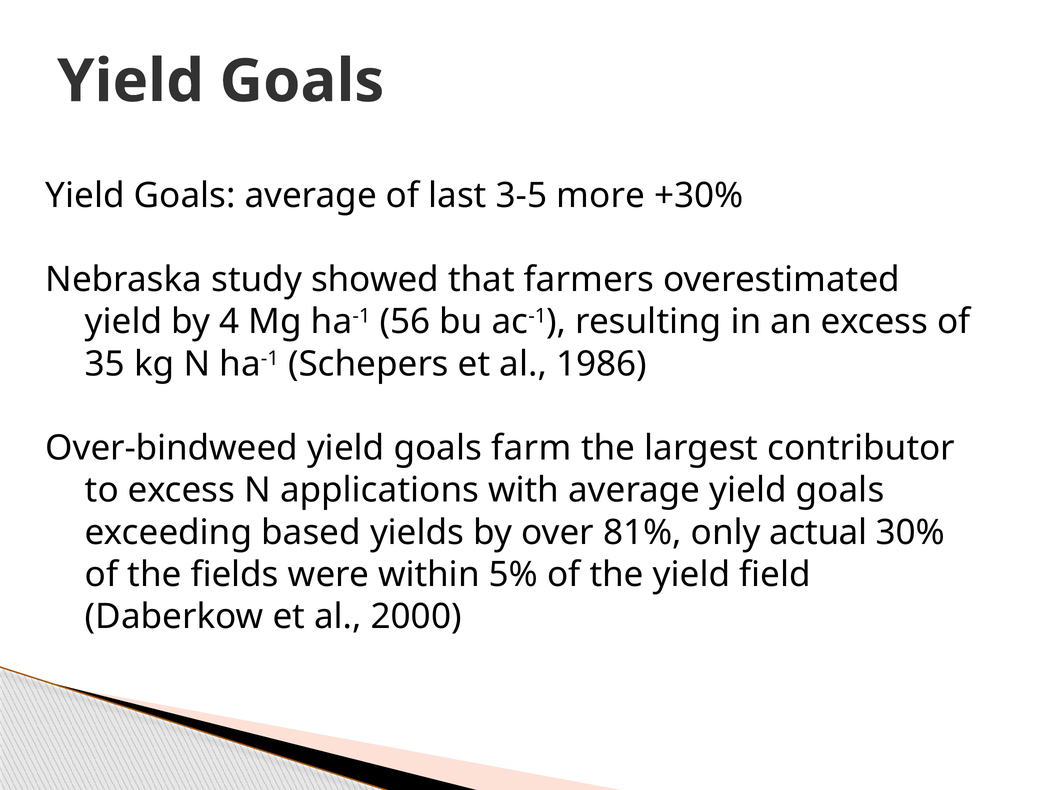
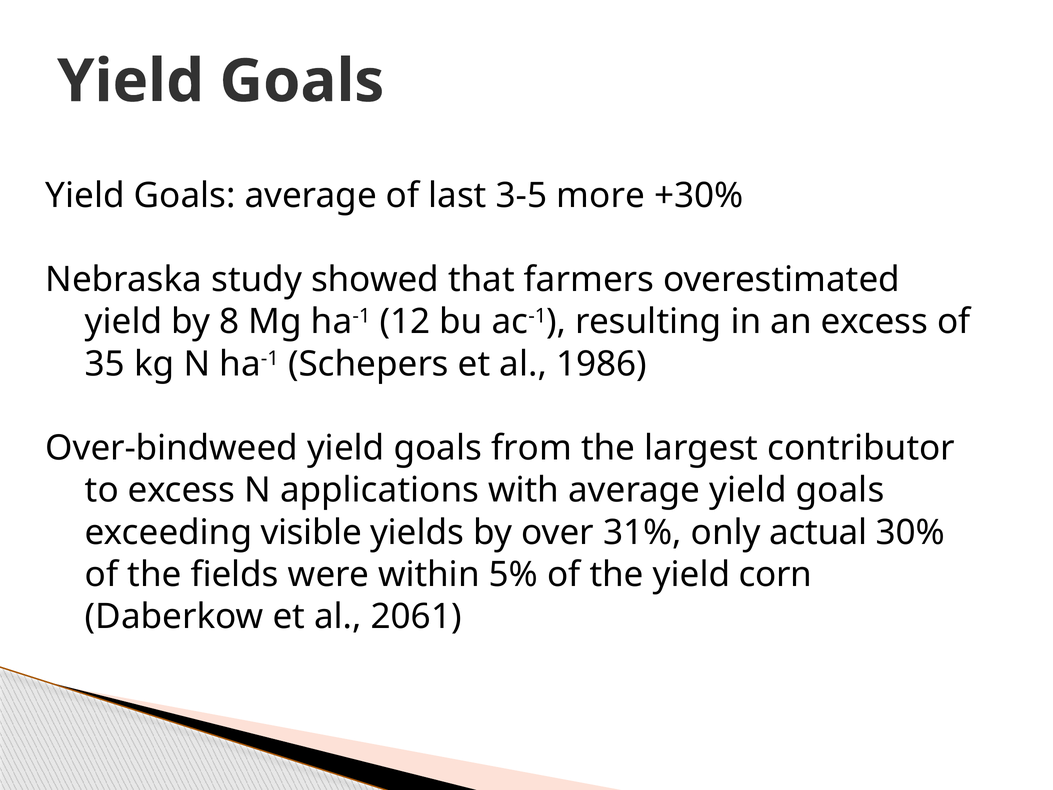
4: 4 -> 8
56: 56 -> 12
farm: farm -> from
based: based -> visible
81%: 81% -> 31%
field: field -> corn
2000: 2000 -> 2061
